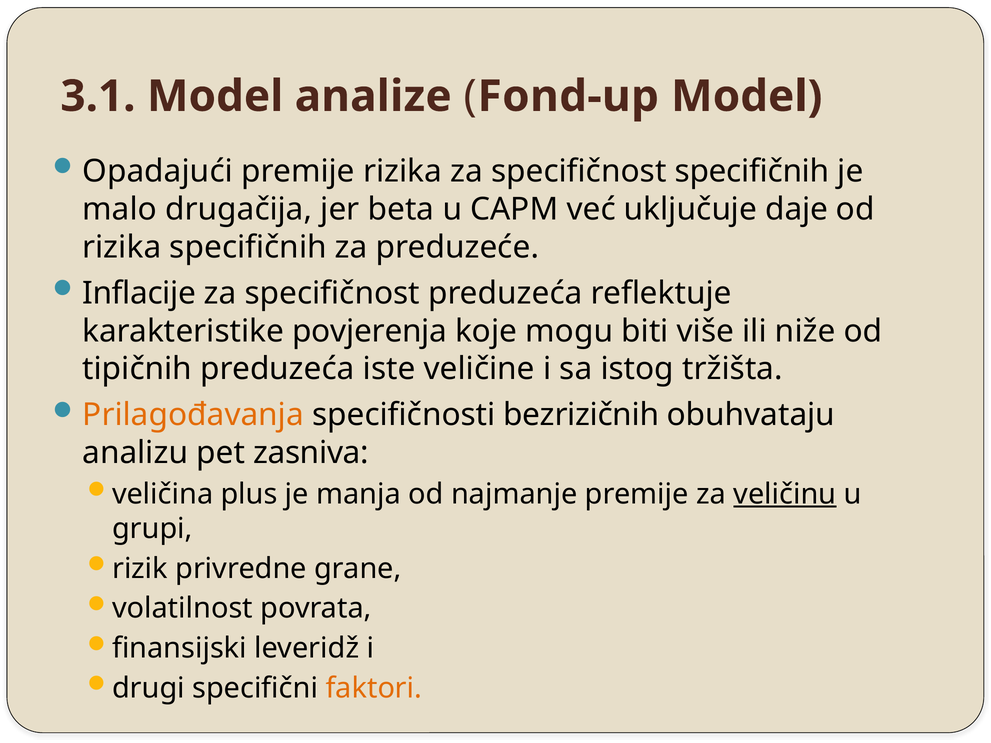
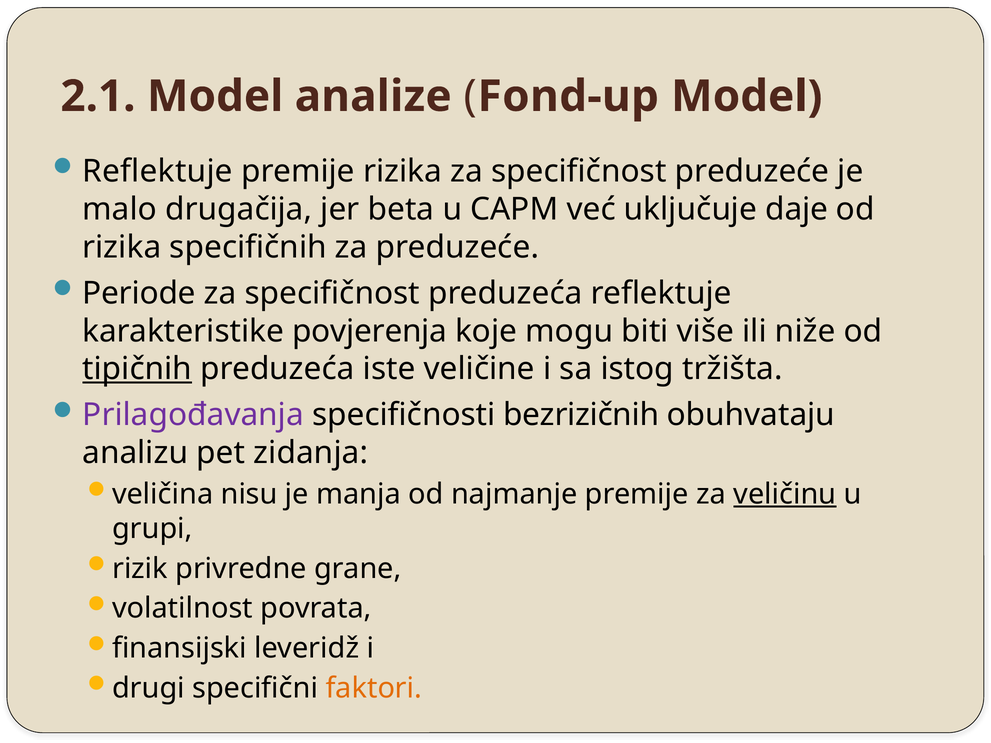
3.1: 3.1 -> 2.1
Opadajući at (158, 171): Opadajući -> Reflektuje
specifičnost specifičnih: specifičnih -> preduzeće
Inflacije: Inflacije -> Periode
tipičnih underline: none -> present
Prilagođavanja colour: orange -> purple
zasniva: zasniva -> zidanja
plus: plus -> nisu
